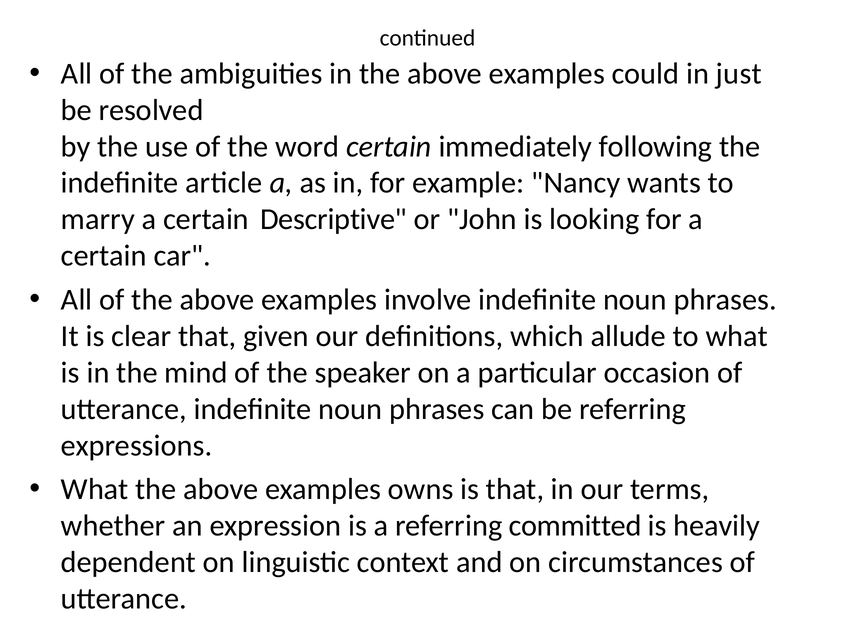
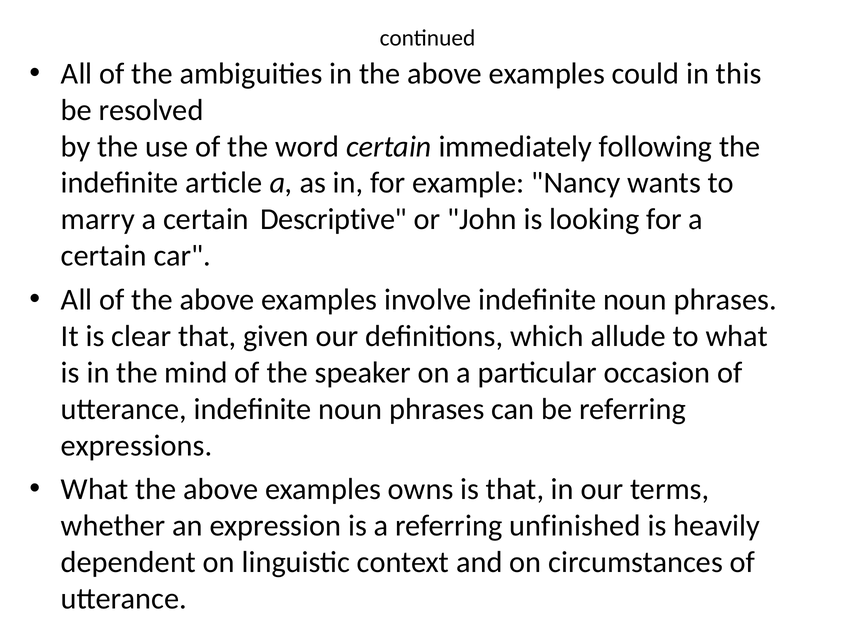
just: just -> this
committed: committed -> unfinished
